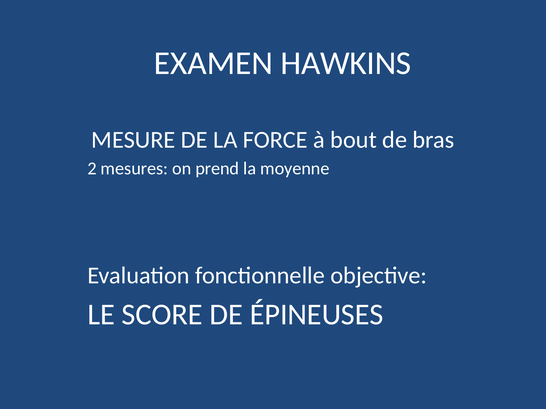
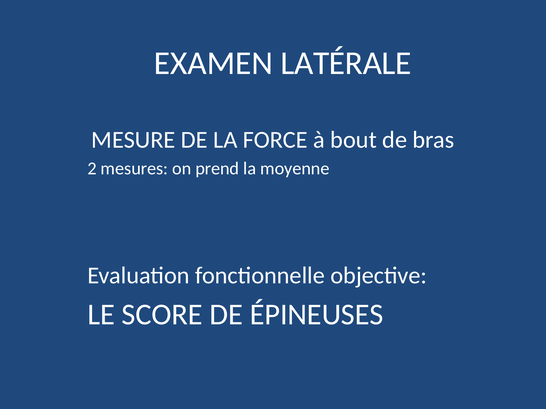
HAWKINS: HAWKINS -> LATÉRALE
